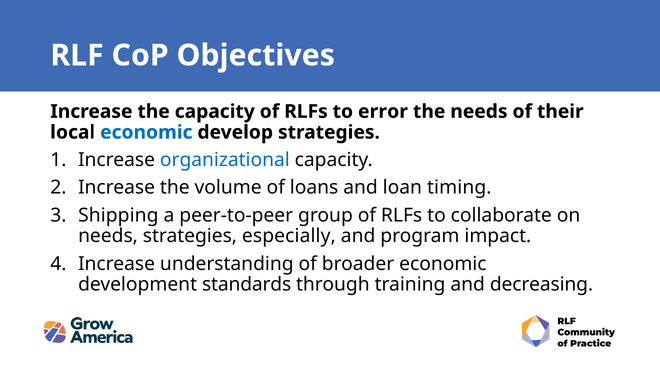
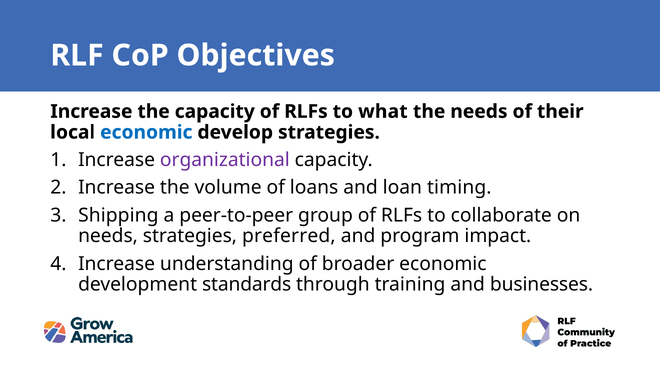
error: error -> what
organizational colour: blue -> purple
especially: especially -> preferred
decreasing: decreasing -> businesses
